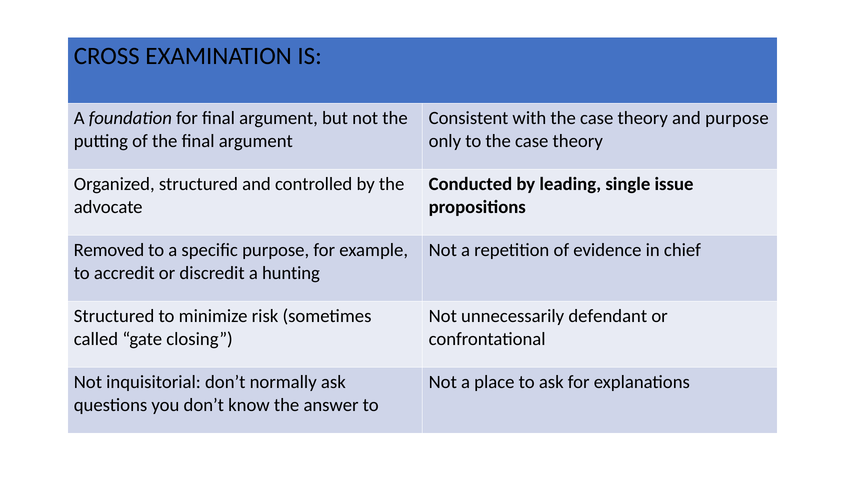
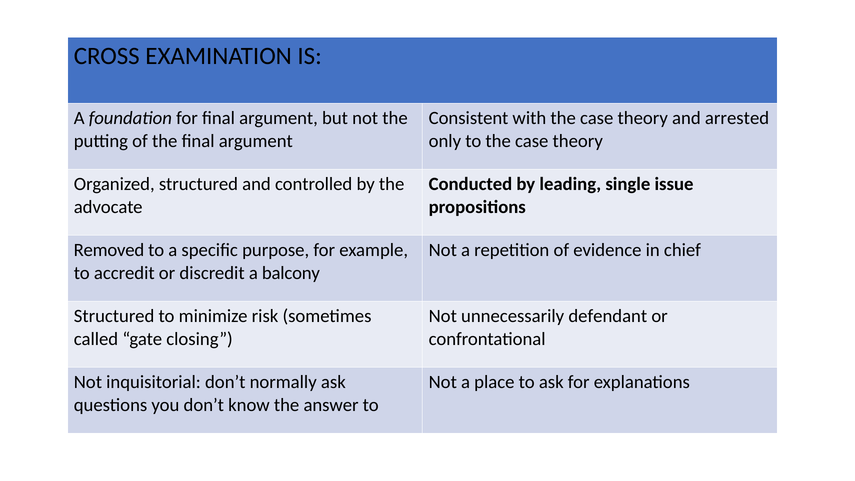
and purpose: purpose -> arrested
hunting: hunting -> balcony
